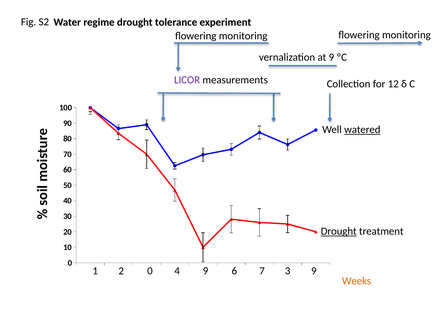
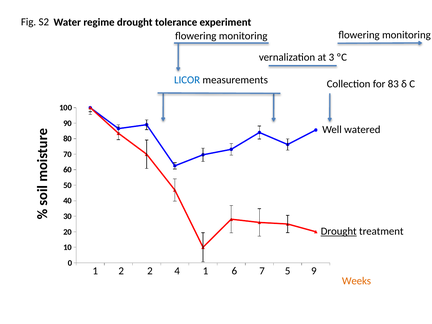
at 9: 9 -> 3
LICOR colour: purple -> blue
12: 12 -> 83
watered underline: present -> none
2 0: 0 -> 2
4 9: 9 -> 1
3: 3 -> 5
